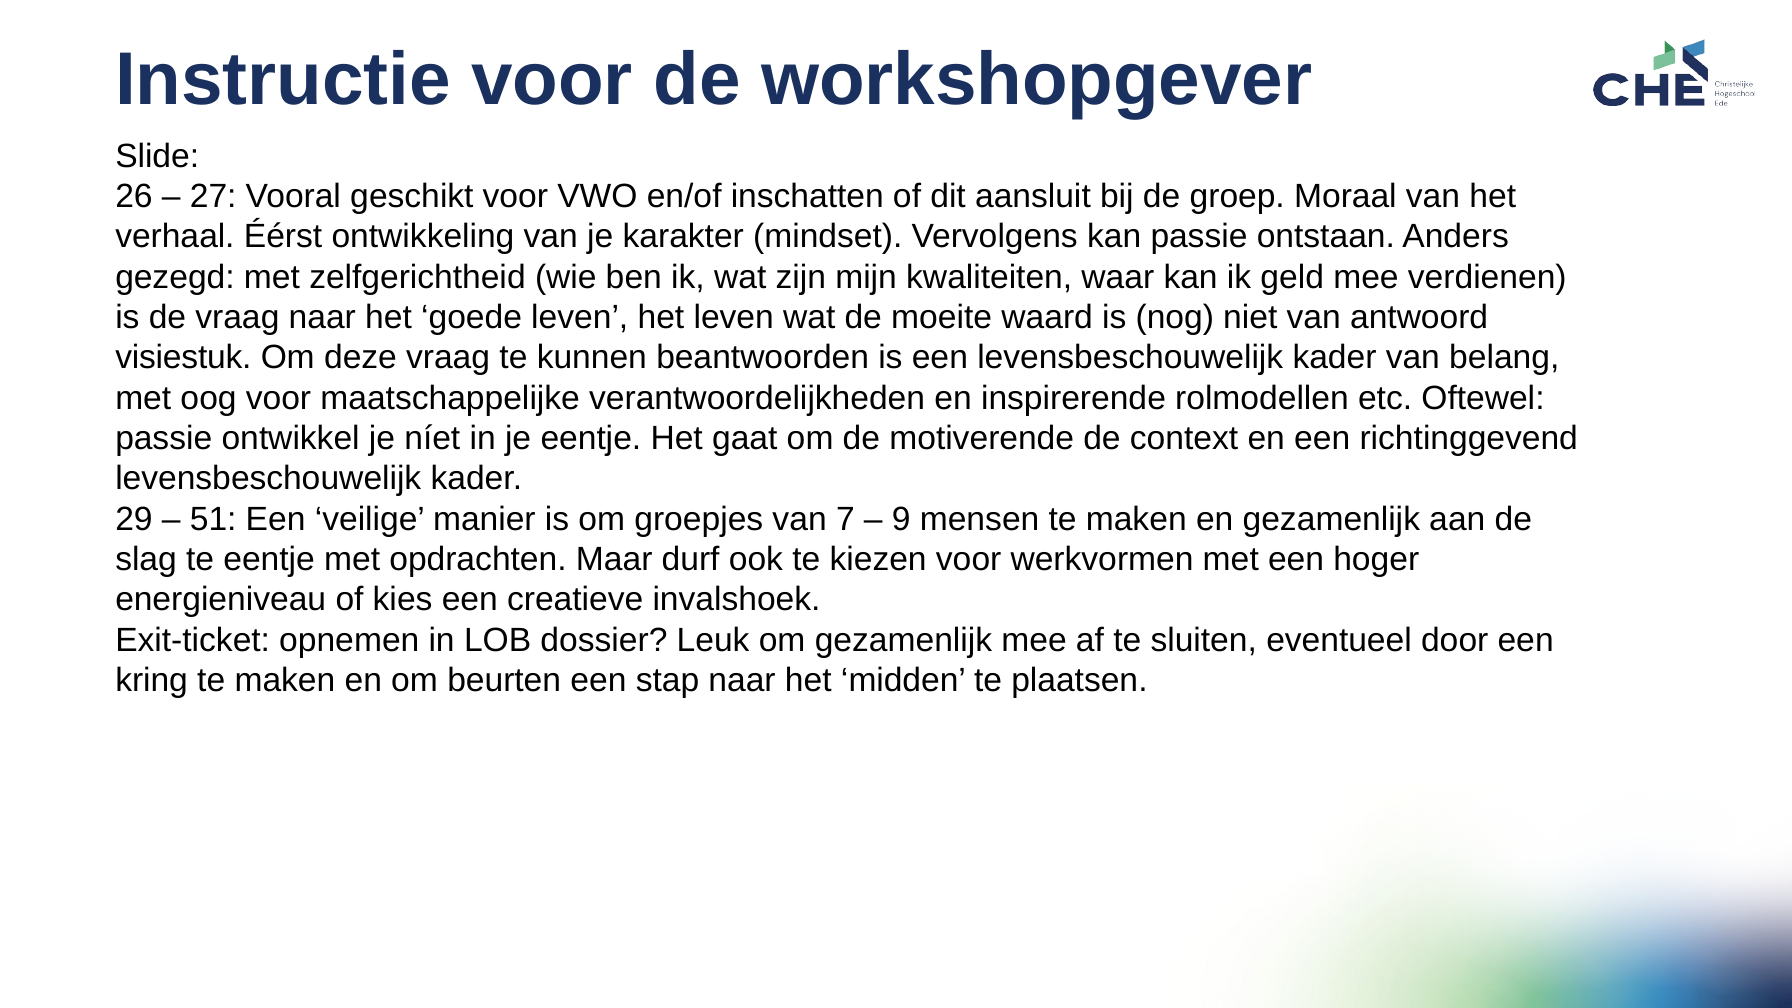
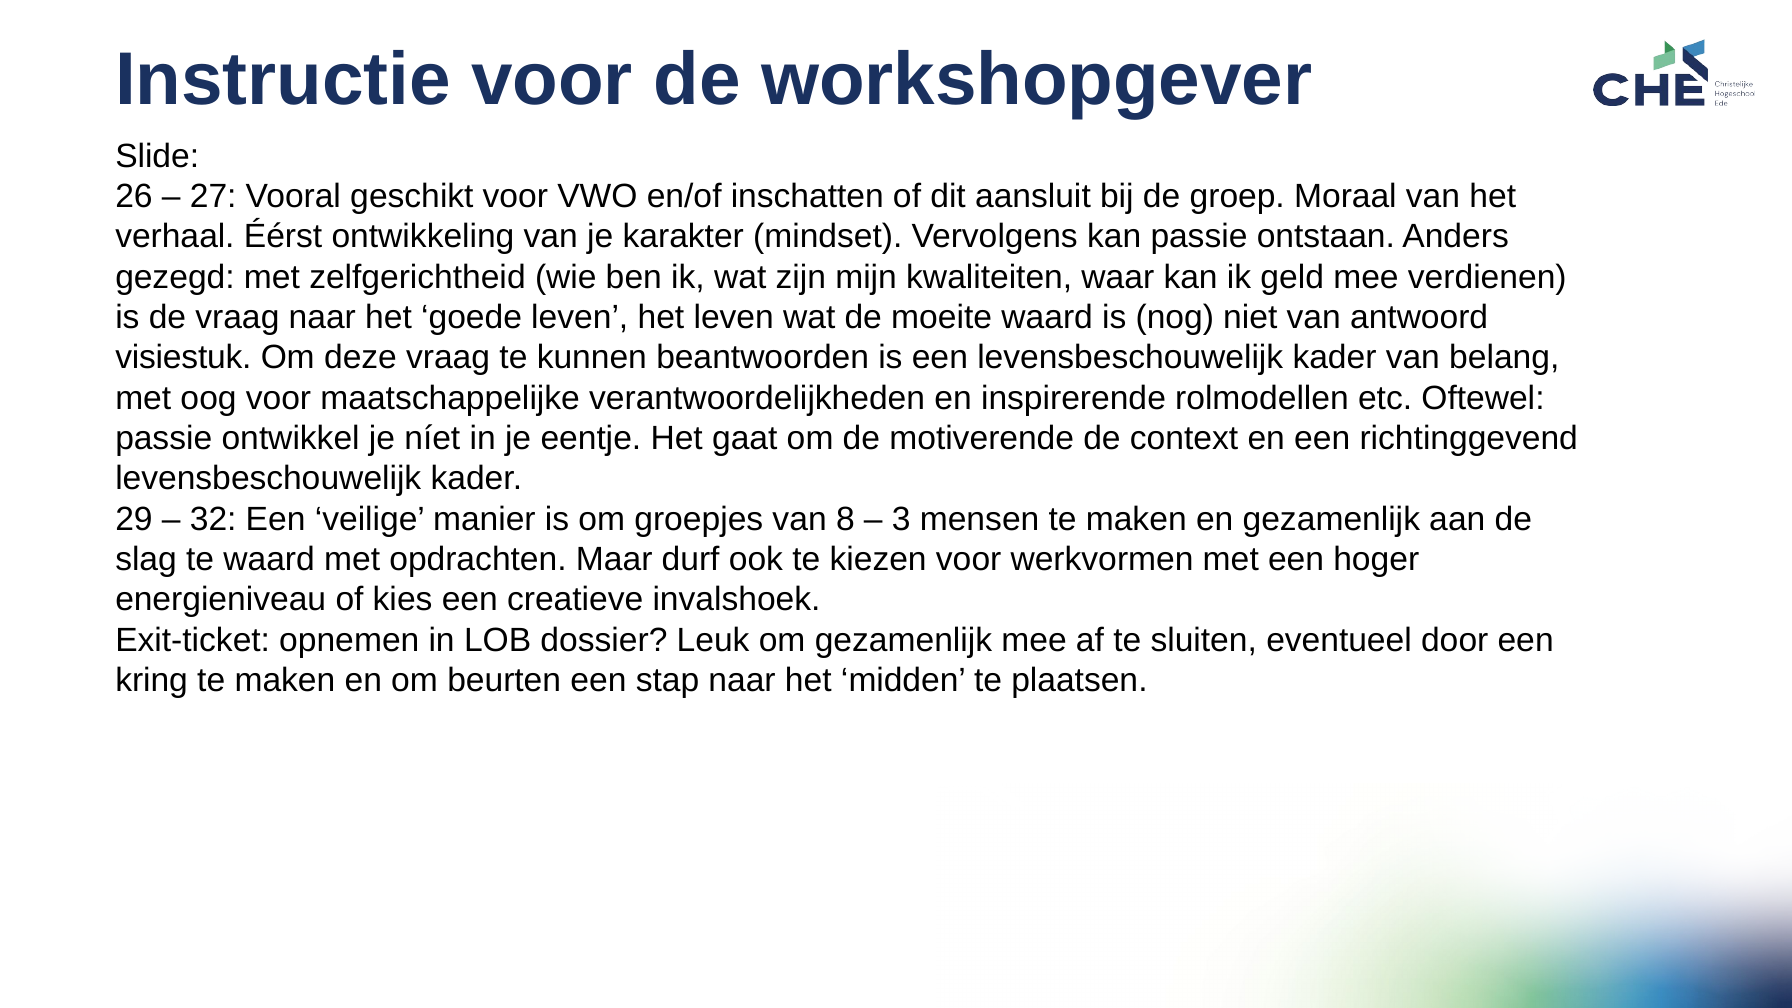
51: 51 -> 32
7: 7 -> 8
9: 9 -> 3
te eentje: eentje -> waard
